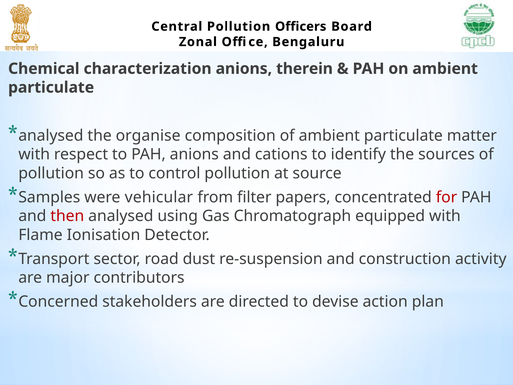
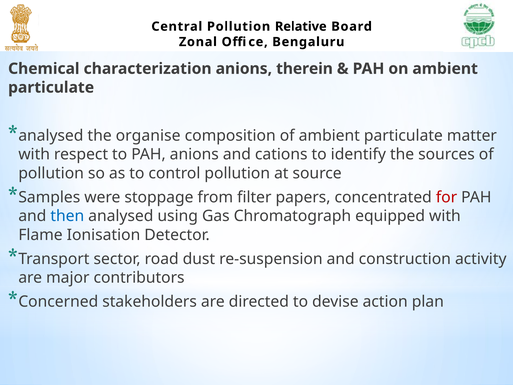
Officers: Officers -> Relative
vehicular: vehicular -> stoppage
then colour: red -> blue
